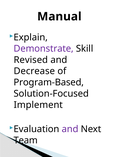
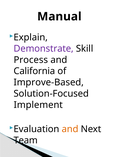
Revised: Revised -> Process
Decrease: Decrease -> California
Program-Based: Program-Based -> Improve-Based
and at (70, 128) colour: purple -> orange
